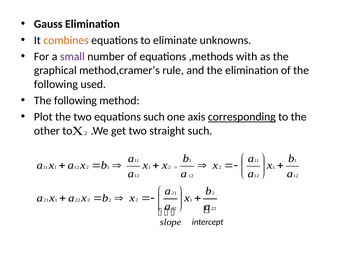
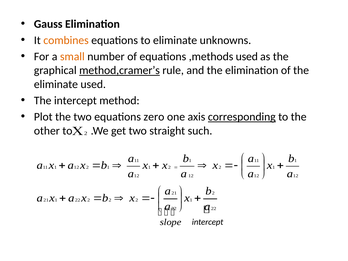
small colour: purple -> orange
,methods with: with -> used
method,cramer’s underline: none -> present
following at (56, 84): following -> eliminate
following at (75, 101): following -> intercept
equations such: such -> zero
